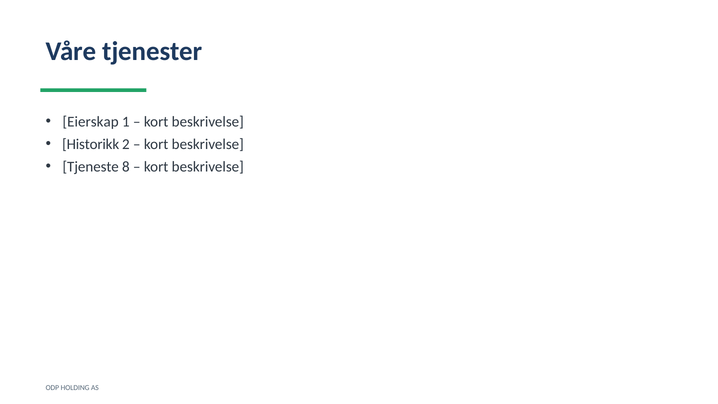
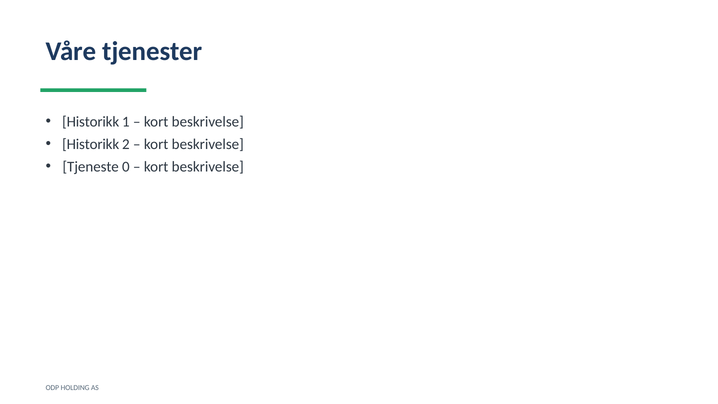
Eierskap at (91, 122): Eierskap -> Historikk
8: 8 -> 0
